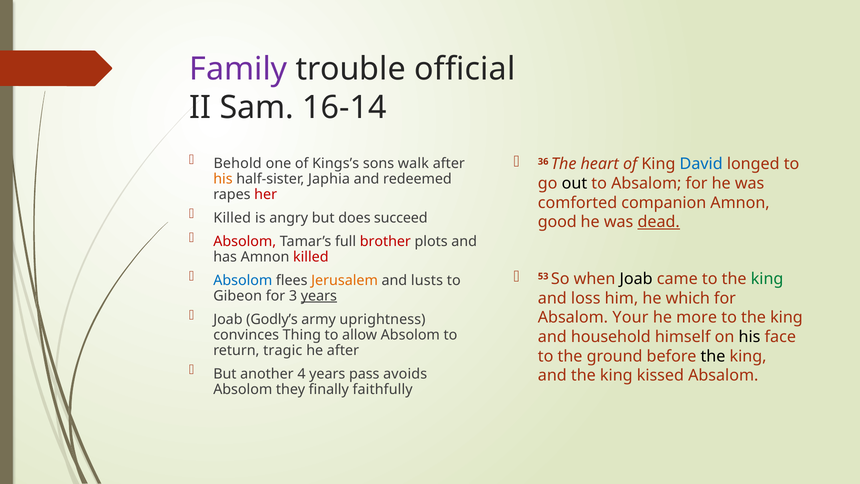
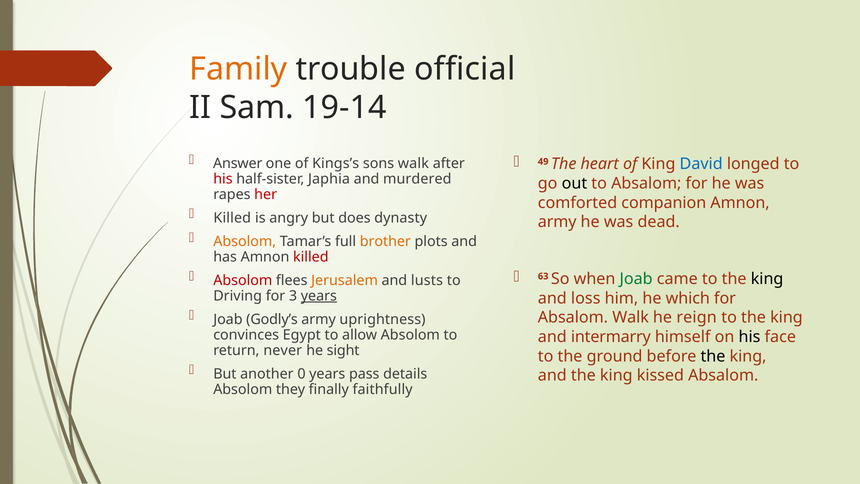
Family colour: purple -> orange
16-14: 16-14 -> 19-14
Behold: Behold -> Answer
36: 36 -> 49
his at (223, 179) colour: orange -> red
redeemed: redeemed -> murdered
succeed: succeed -> dynasty
good at (557, 222): good -> army
dead underline: present -> none
Absolom at (245, 241) colour: red -> orange
brother colour: red -> orange
53: 53 -> 63
Joab at (636, 279) colour: black -> green
king at (767, 279) colour: green -> black
Absolom at (243, 280) colour: blue -> red
Gibeon: Gibeon -> Driving
Absalom Your: Your -> Walk
more: more -> reign
Thing: Thing -> Egypt
household: household -> intermarry
tragic: tragic -> never
he after: after -> sight
4: 4 -> 0
avoids: avoids -> details
